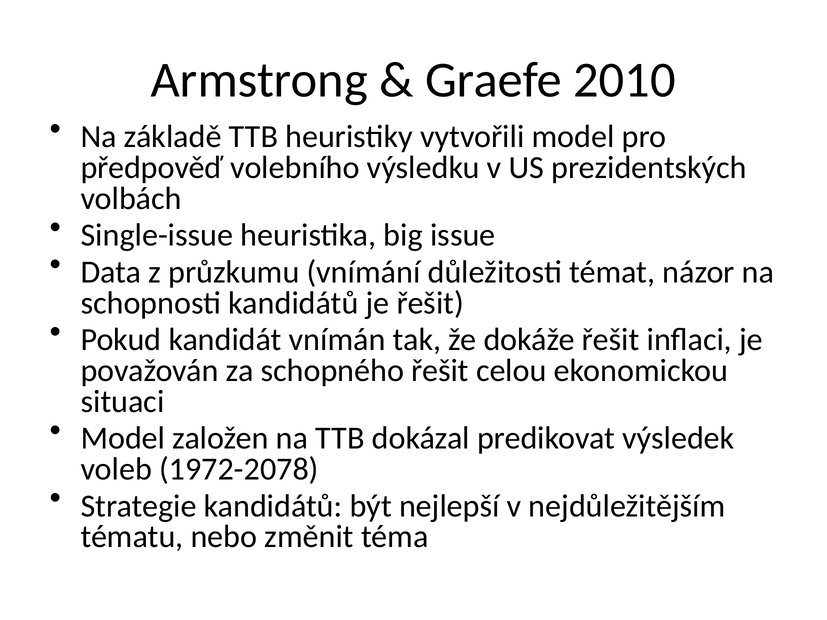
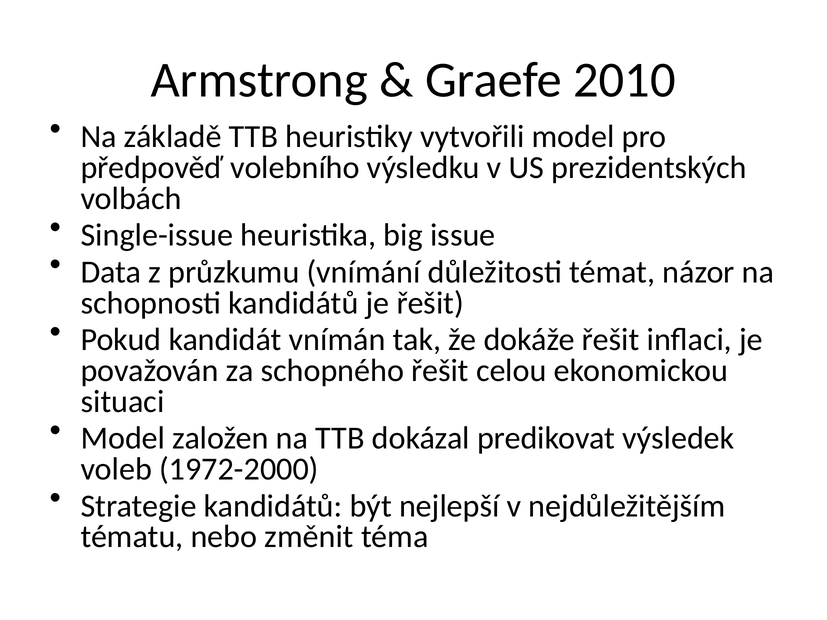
1972-2078: 1972-2078 -> 1972-2000
